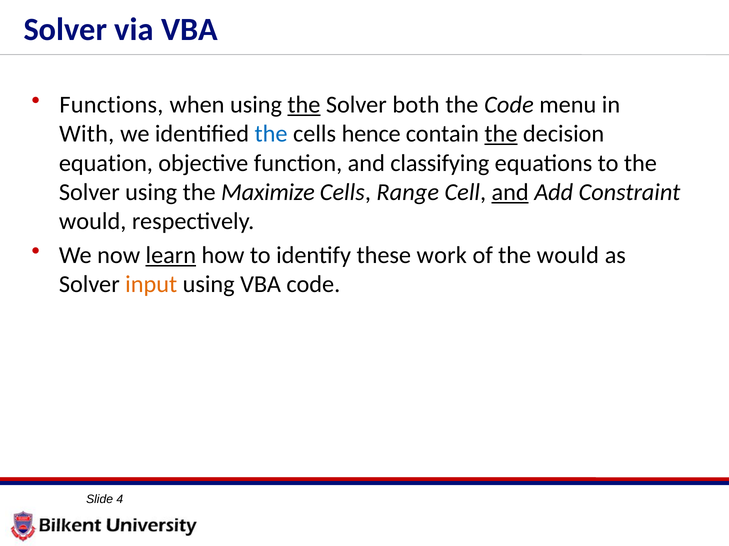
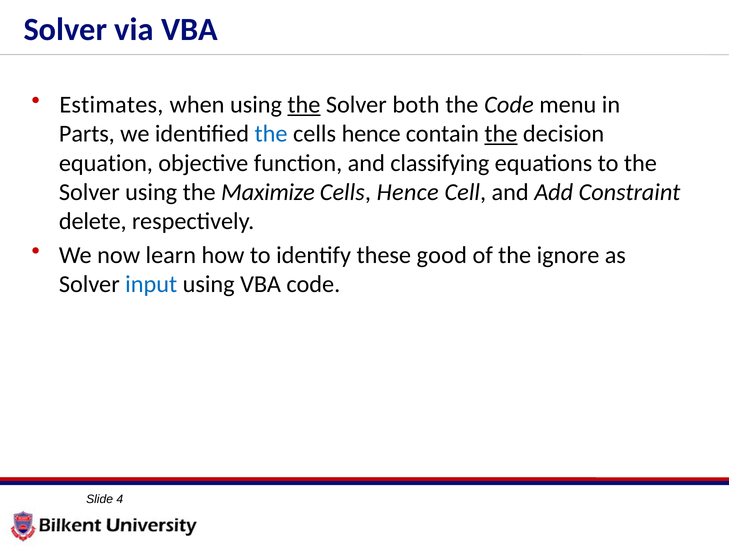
Functions: Functions -> Estimates
With: With -> Parts
Range at (408, 192): Range -> Hence
and at (510, 192) underline: present -> none
would at (93, 222): would -> delete
learn underline: present -> none
work: work -> good
the would: would -> ignore
input colour: orange -> blue
